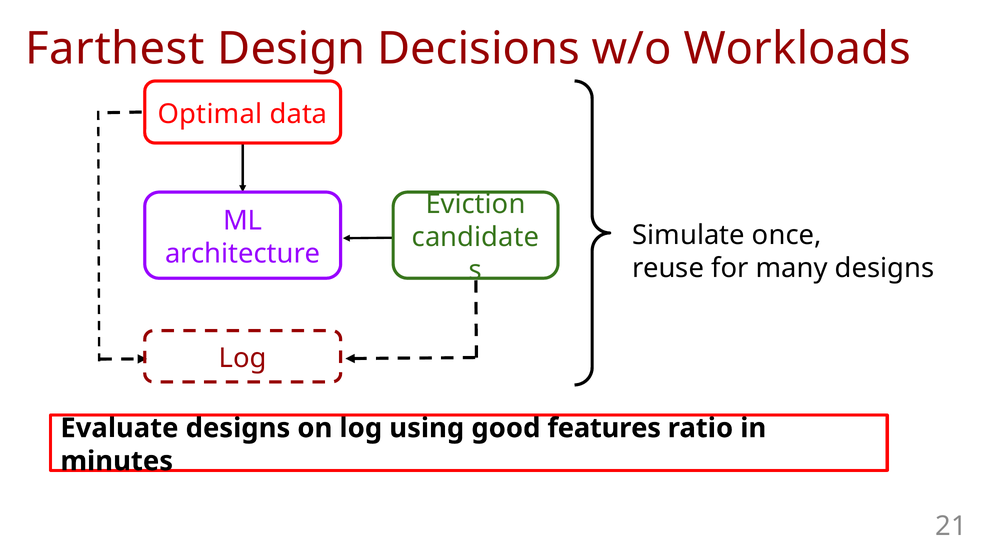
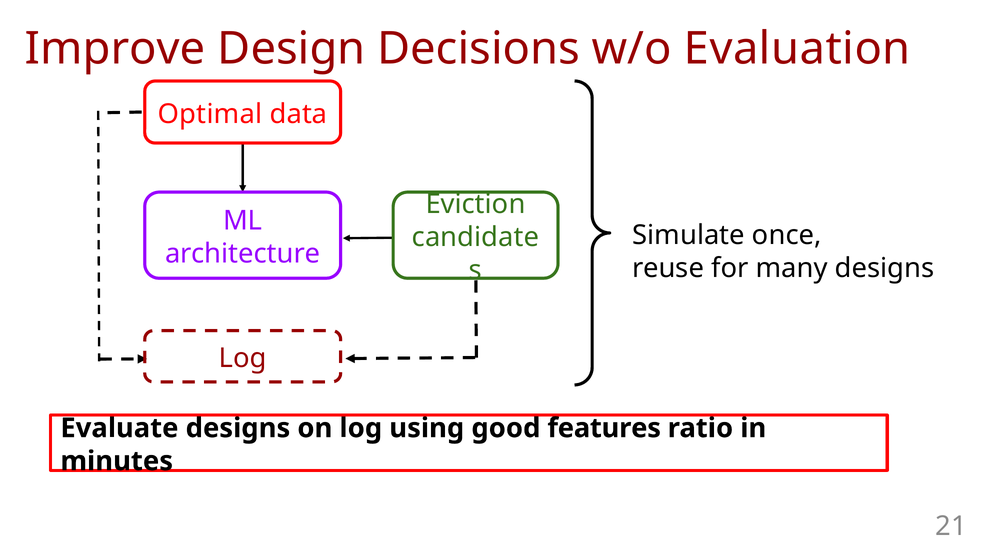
Farthest: Farthest -> Improve
Workloads: Workloads -> Evaluation
